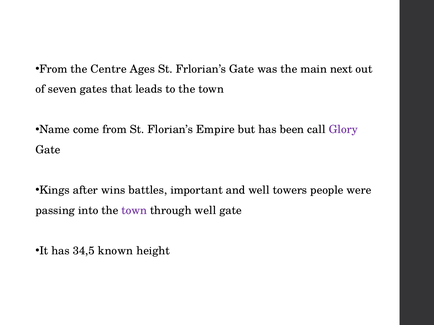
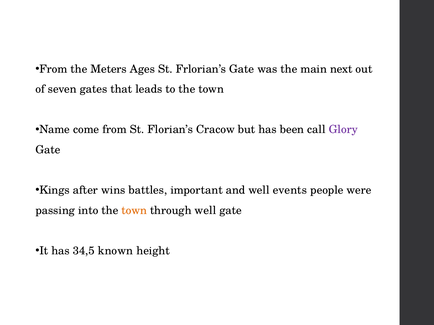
Centre: Centre -> Meters
Empire: Empire -> Cracow
towers: towers -> events
town at (134, 211) colour: purple -> orange
